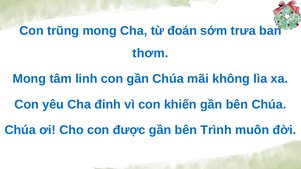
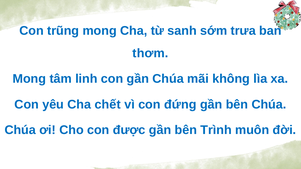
đoán: đoán -> sanh
đinh: đinh -> chết
khiến: khiến -> đứng
